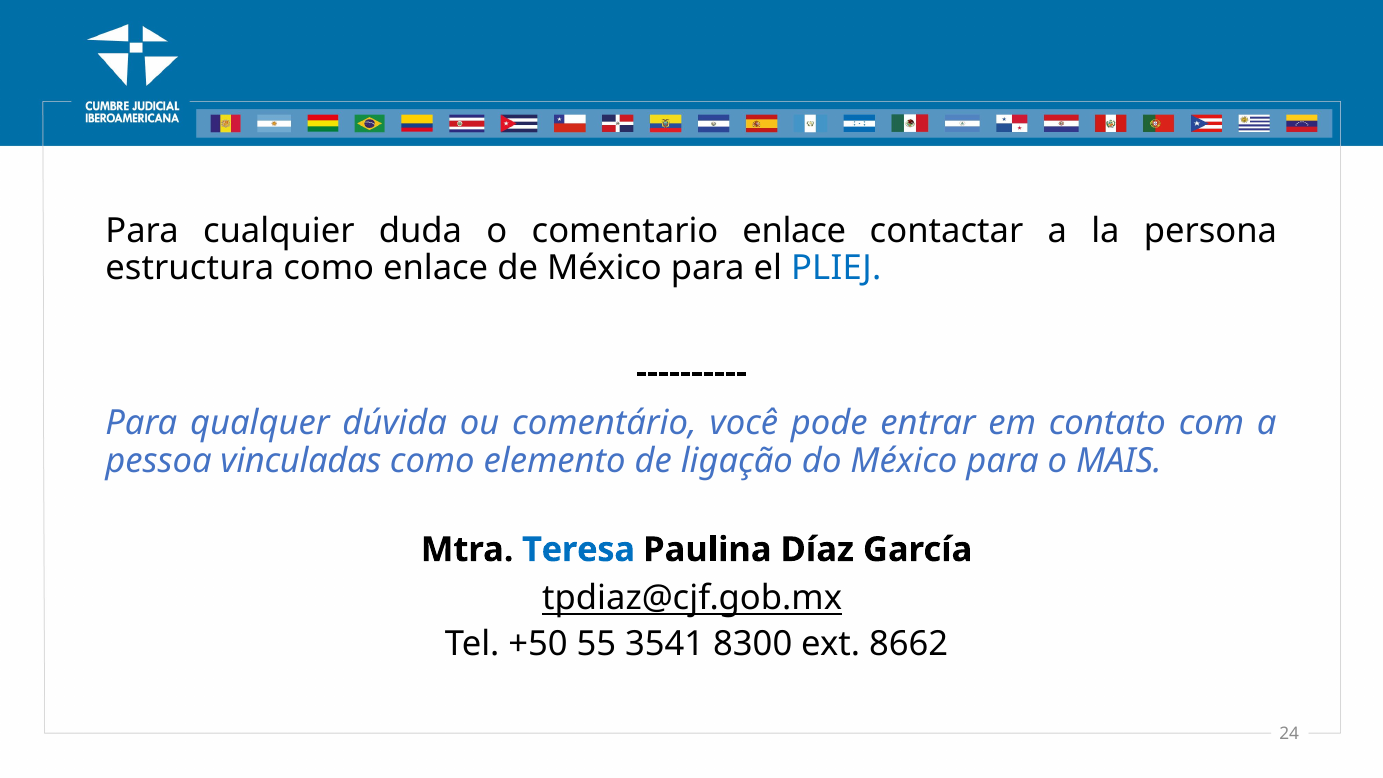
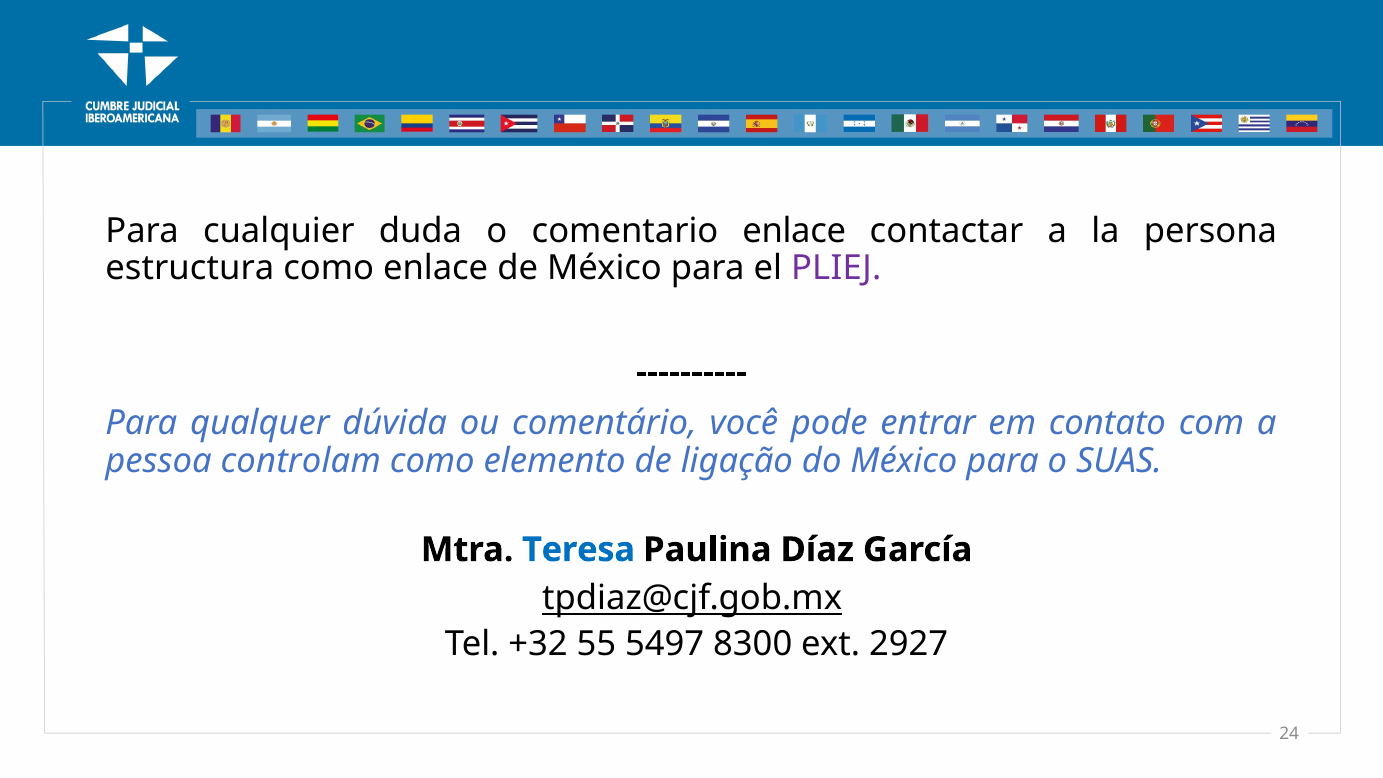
PLIEJ colour: blue -> purple
vinculadas: vinculadas -> controlam
MAIS: MAIS -> SUAS
+50: +50 -> +32
3541: 3541 -> 5497
8662: 8662 -> 2927
